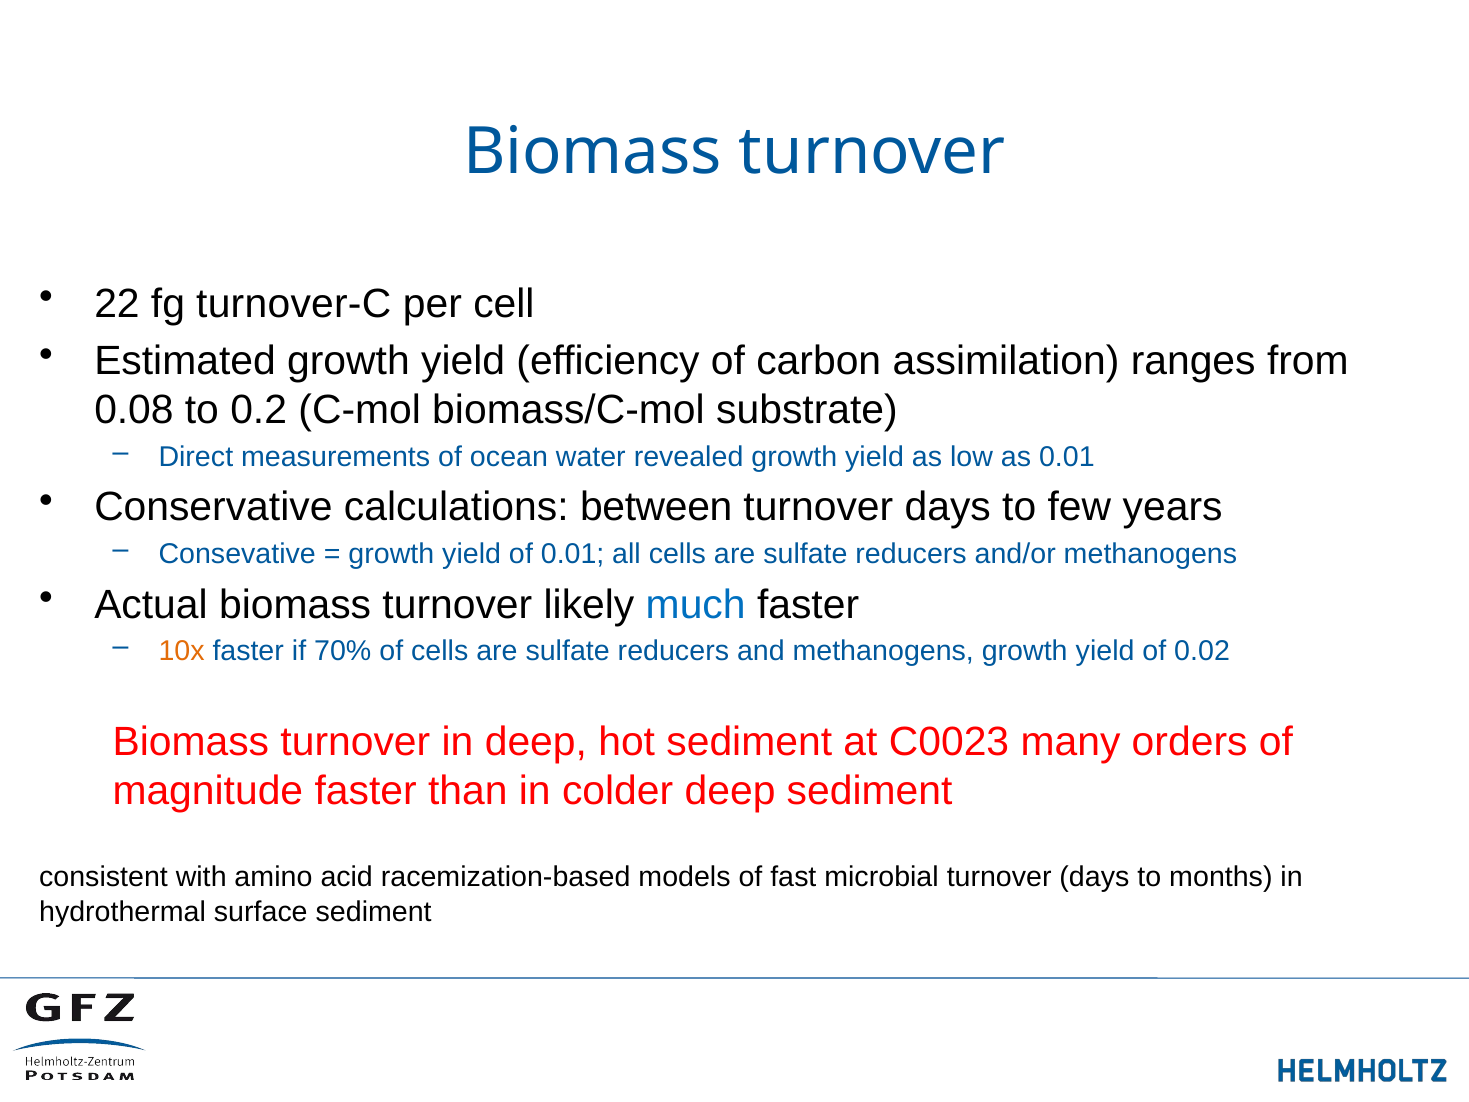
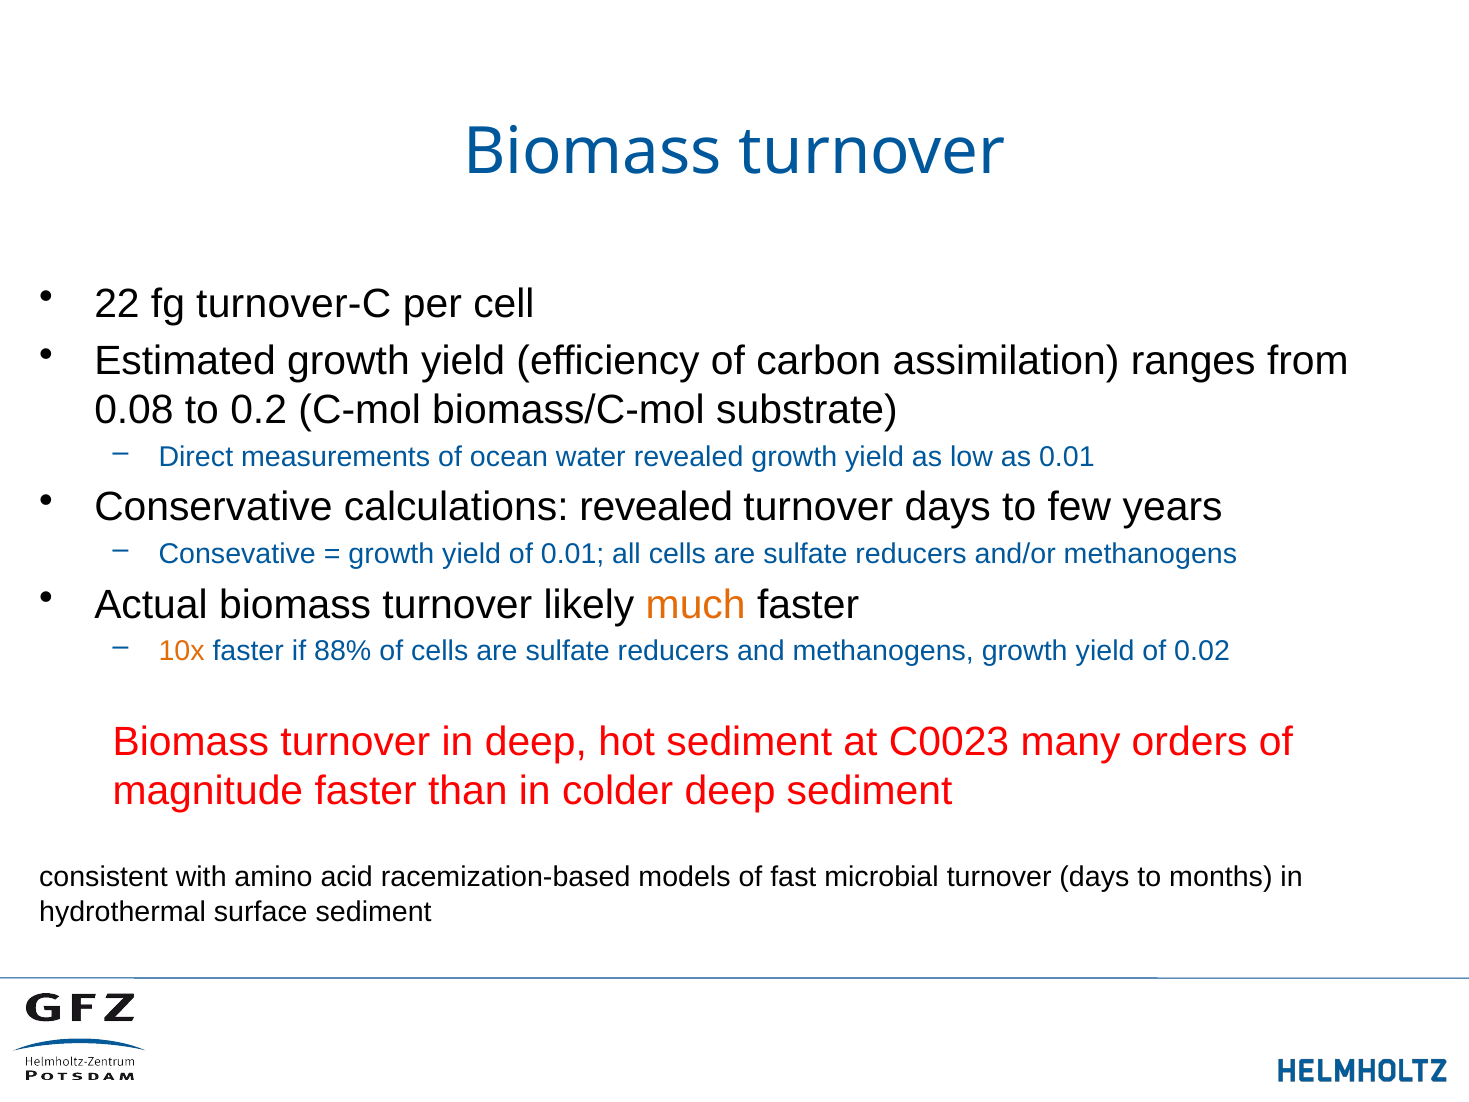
calculations between: between -> revealed
much colour: blue -> orange
70%: 70% -> 88%
